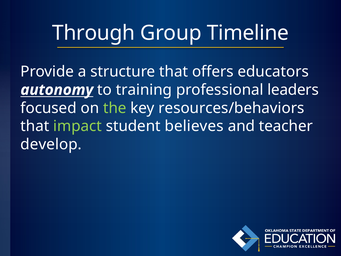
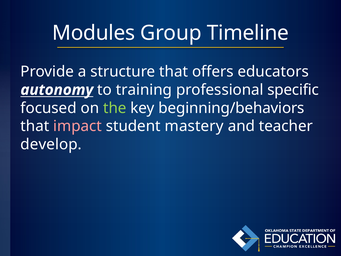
Through: Through -> Modules
leaders: leaders -> specific
resources/behaviors: resources/behaviors -> beginning/behaviors
impact colour: light green -> pink
believes: believes -> mastery
